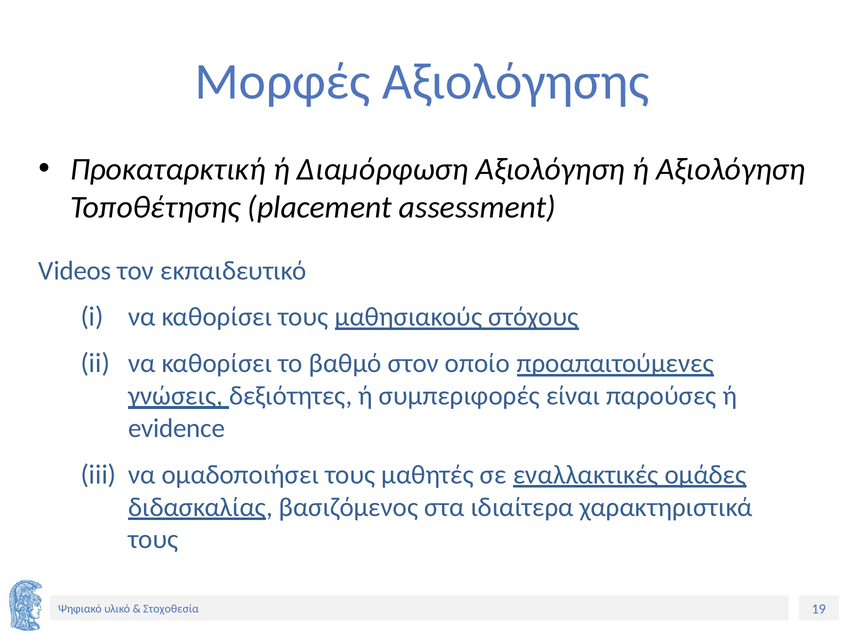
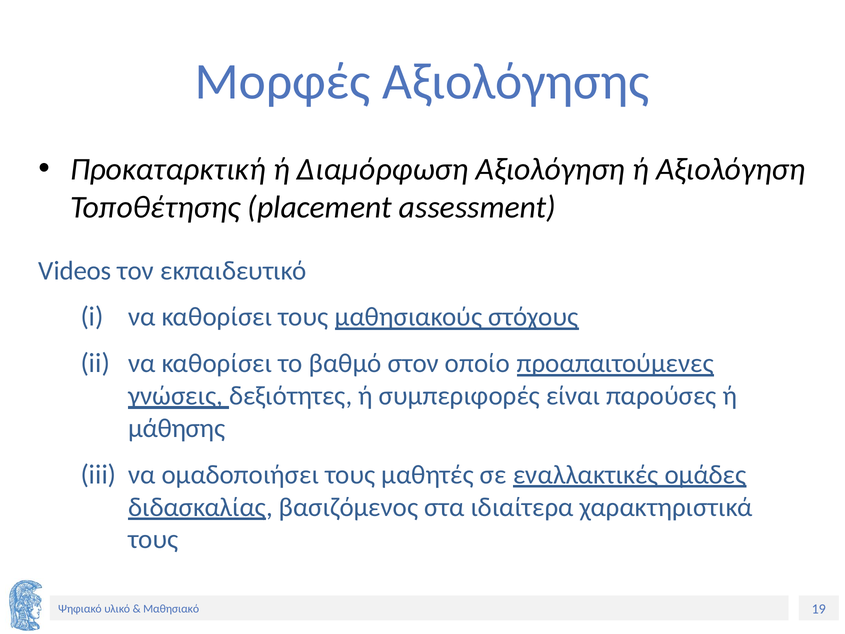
evidence: evidence -> μάθησης
Στοχοθεσία: Στοχοθεσία -> Μαθησιακό
